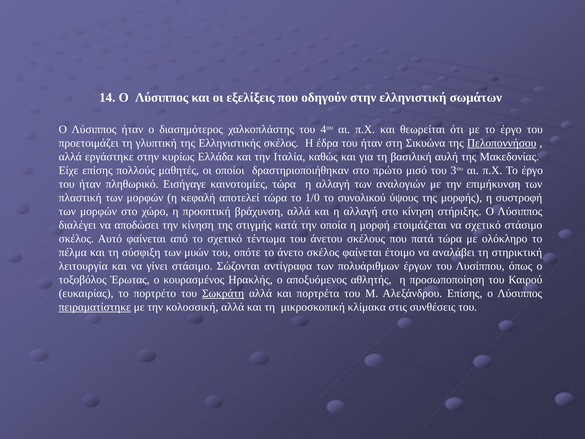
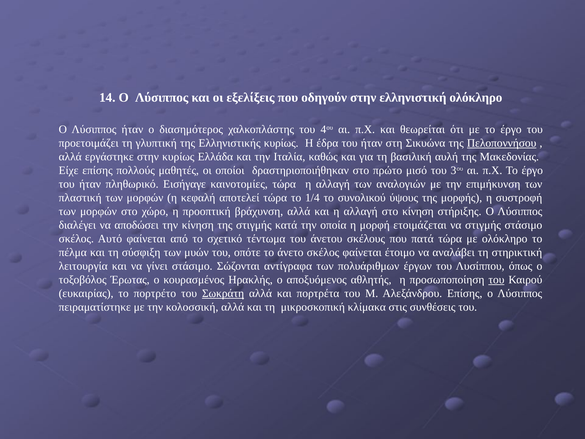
ελληνιστική σωμάτων: σωμάτων -> ολόκληρο
Eλληνιστικής σκέλος: σκέλος -> κυρίως
1/0: 1/0 -> 1/4
να σχετικό: σχετικό -> στιγμής
του at (496, 280) underline: none -> present
πειραματίστηκε underline: present -> none
